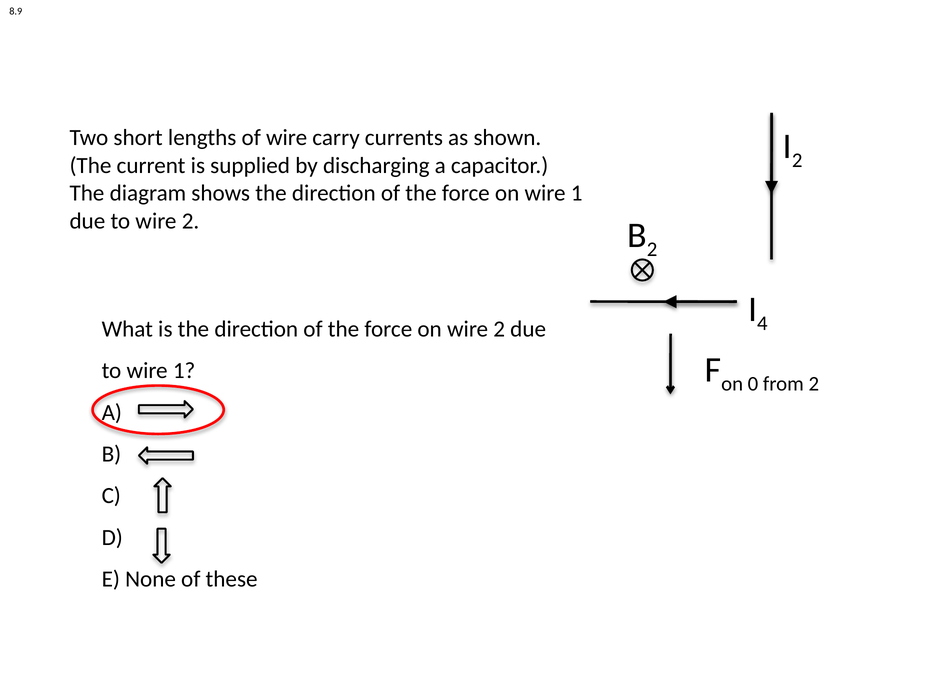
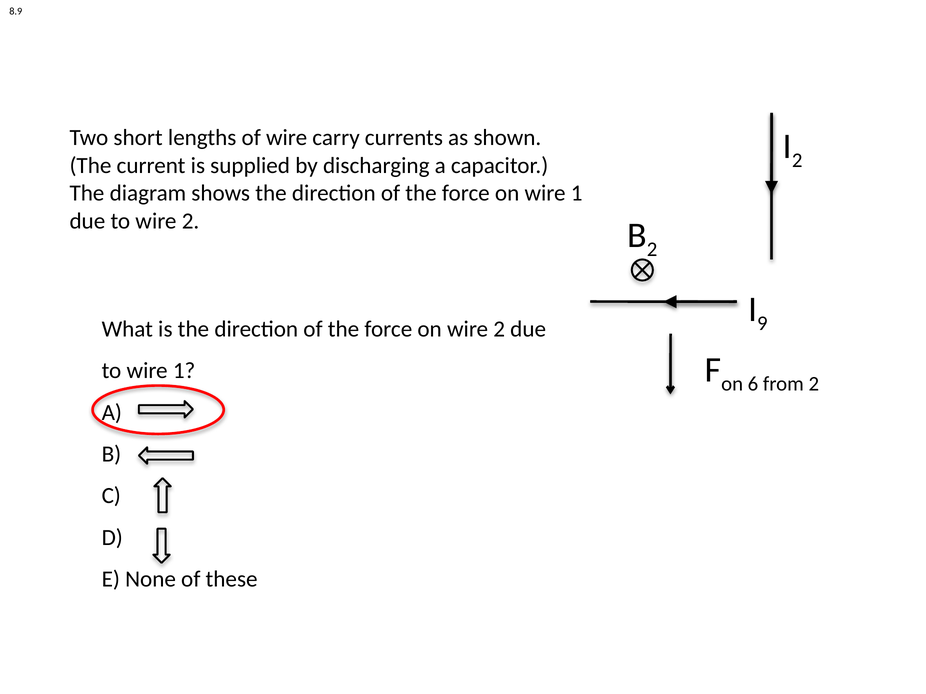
4: 4 -> 9
0: 0 -> 6
